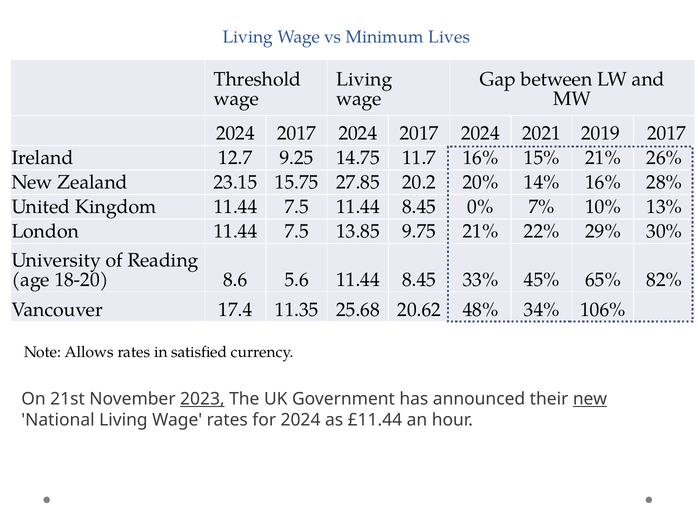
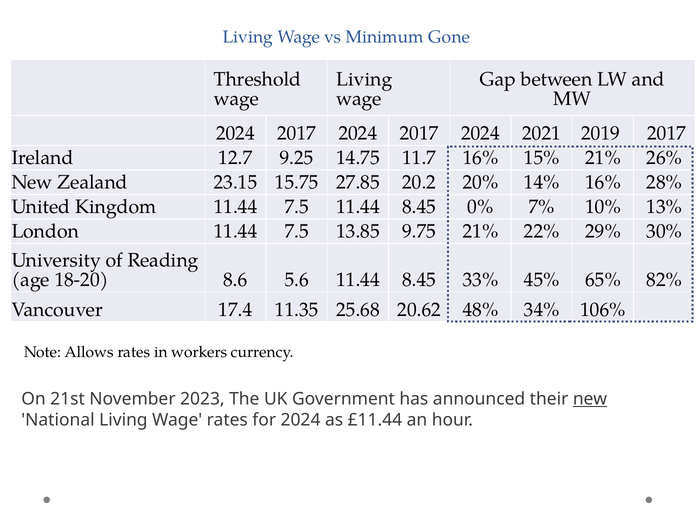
Lives: Lives -> Gone
satisfied: satisfied -> workers
2023 underline: present -> none
